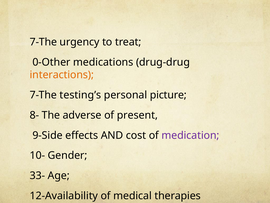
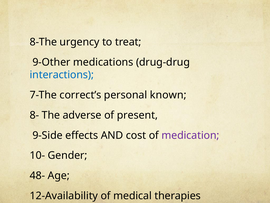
7-The at (43, 42): 7-The -> 8-The
0-Other: 0-Other -> 9-Other
interactions colour: orange -> blue
testing’s: testing’s -> correct’s
picture: picture -> known
33-: 33- -> 48-
